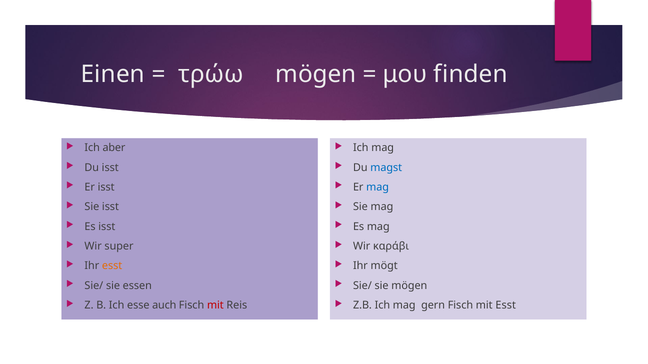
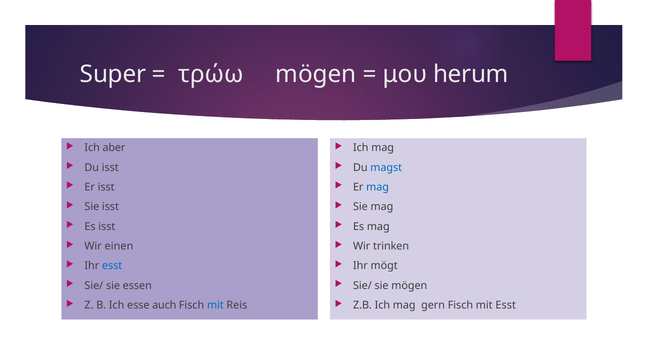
Einen: Einen -> Super
finden: finden -> herum
super: super -> einen
καράβι: καράβι -> trinken
esst at (112, 266) colour: orange -> blue
mit at (215, 306) colour: red -> blue
